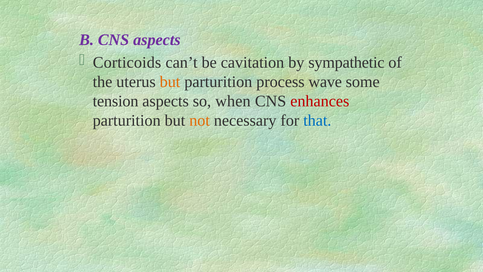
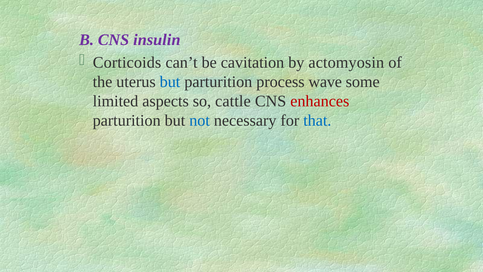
CNS aspects: aspects -> insulin
sympathetic: sympathetic -> actomyosin
but at (170, 82) colour: orange -> blue
tension: tension -> limited
when: when -> cattle
not colour: orange -> blue
